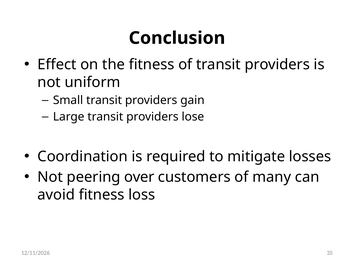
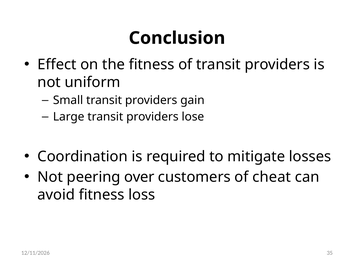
many: many -> cheat
